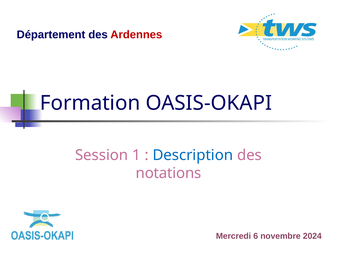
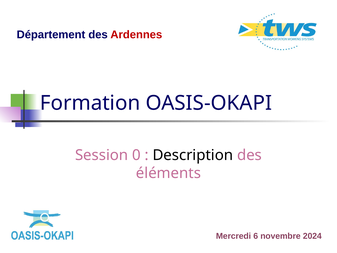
1: 1 -> 0
Description colour: blue -> black
notations: notations -> éléments
